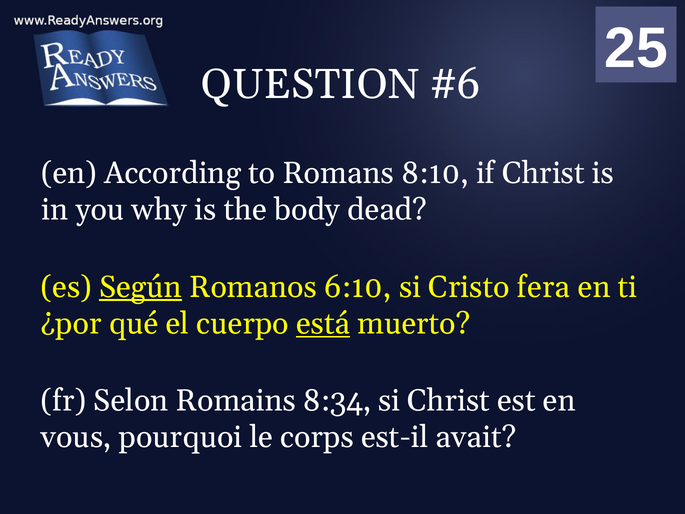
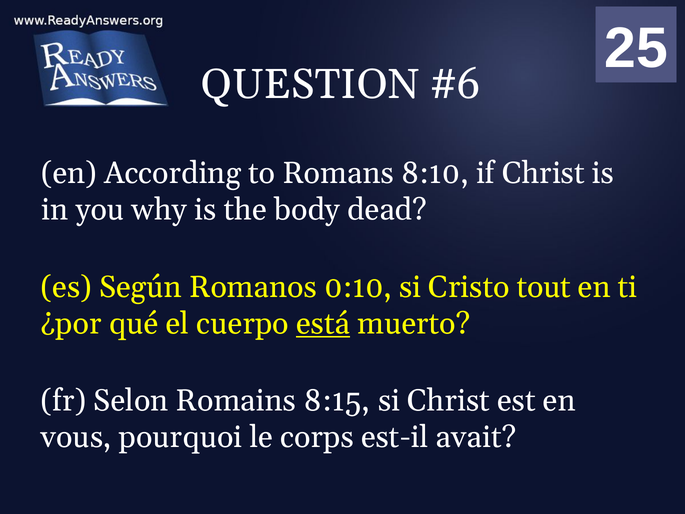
Según underline: present -> none
6:10: 6:10 -> 0:10
fera: fera -> tout
8:34: 8:34 -> 8:15
